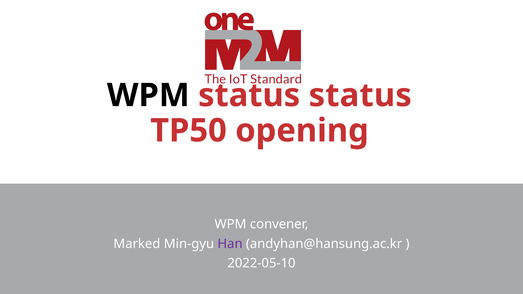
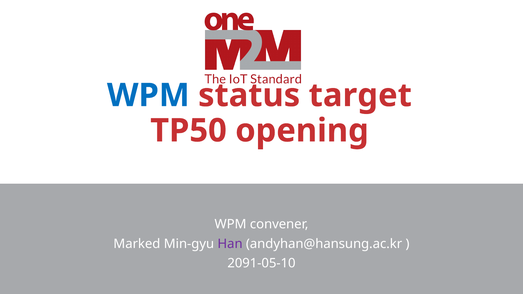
WPM at (148, 95) colour: black -> blue
status status: status -> target
2022-05-10: 2022-05-10 -> 2091-05-10
